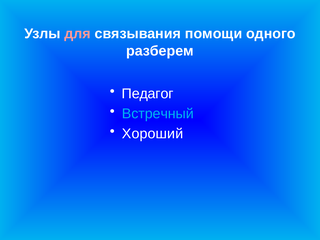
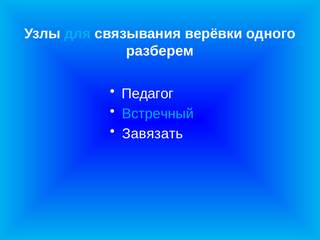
для colour: pink -> light blue
помощи: помощи -> верёвки
Хороший: Хороший -> Завязать
